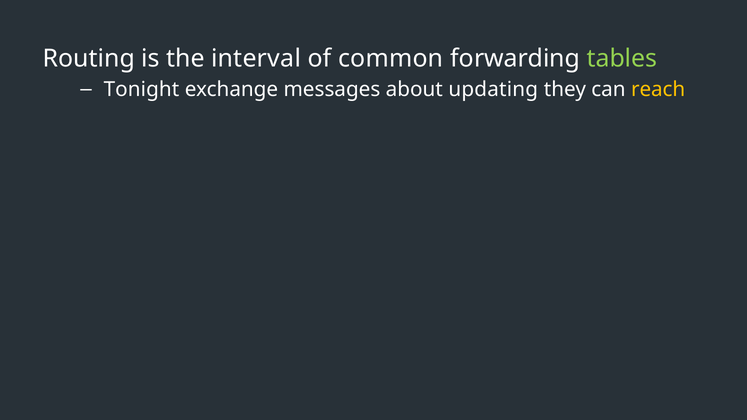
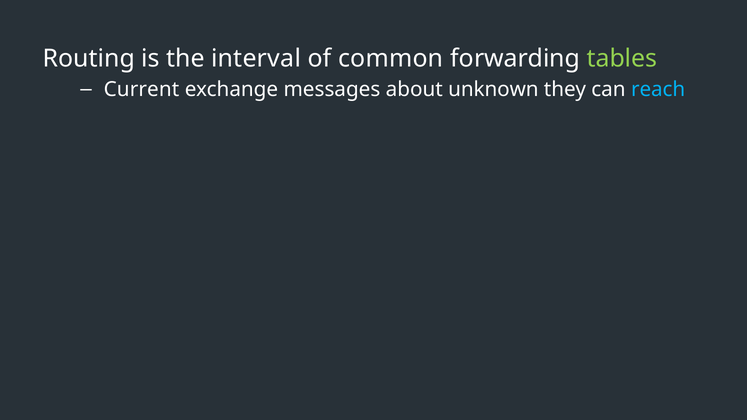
Tonight: Tonight -> Current
updating: updating -> unknown
reach colour: yellow -> light blue
